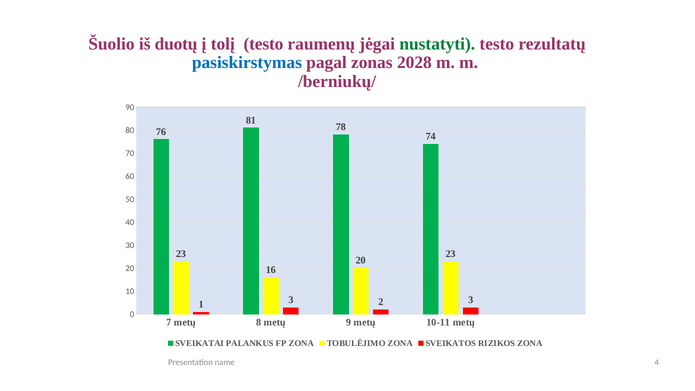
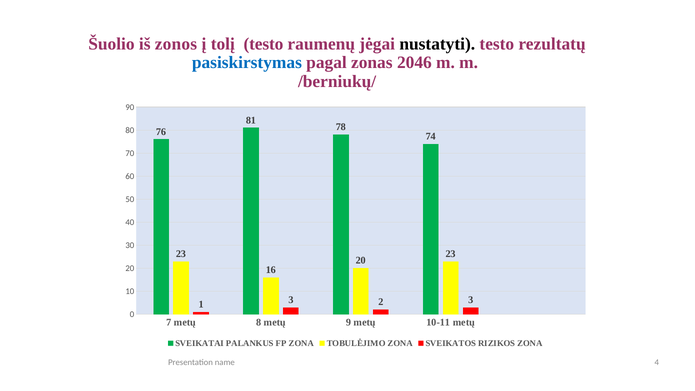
duotų: duotų -> zonos
nustatyti colour: green -> black
2028: 2028 -> 2046
